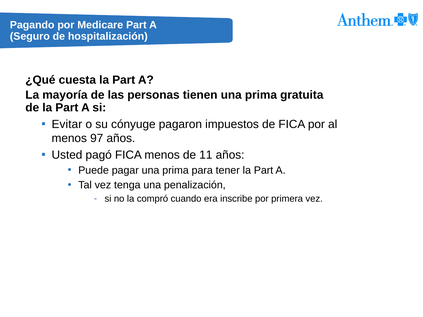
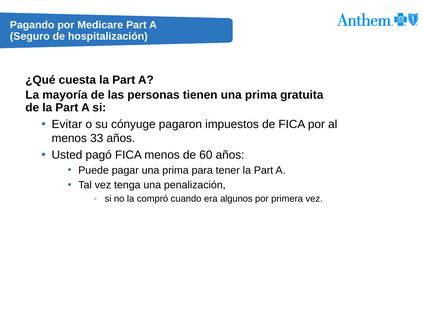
97: 97 -> 33
11: 11 -> 60
inscribe: inscribe -> algunos
